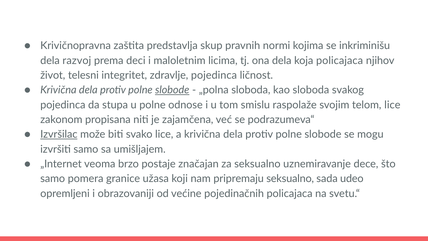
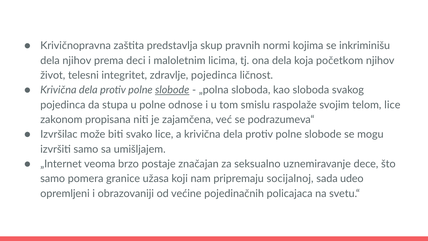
dela razvoj: razvoj -> njihov
koja policajaca: policajaca -> početkom
Izvršilac underline: present -> none
pripremaju seksualno: seksualno -> socijalnoj
